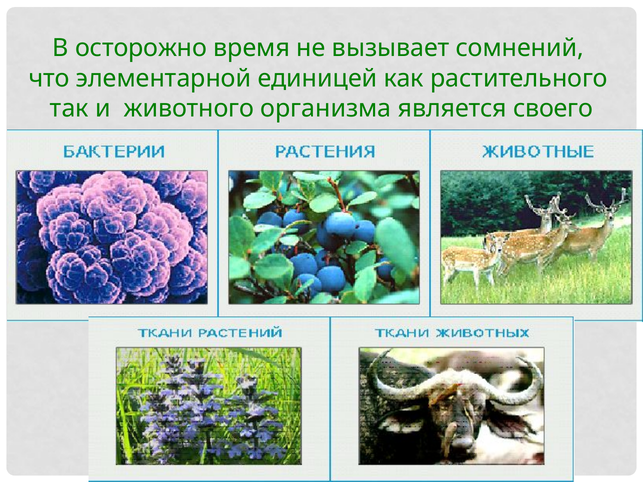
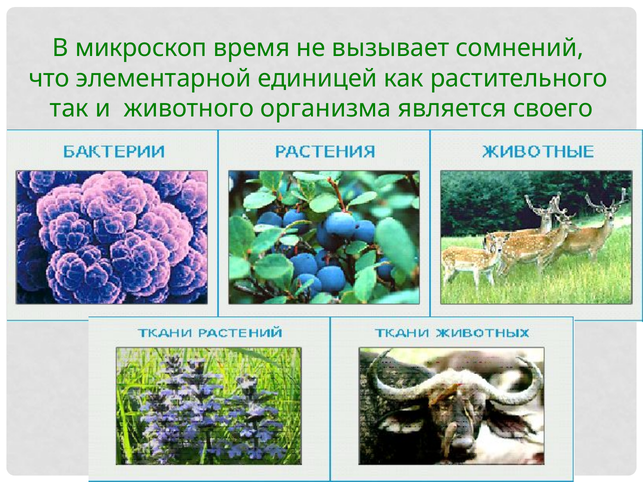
осторожно: осторожно -> микроскоп
